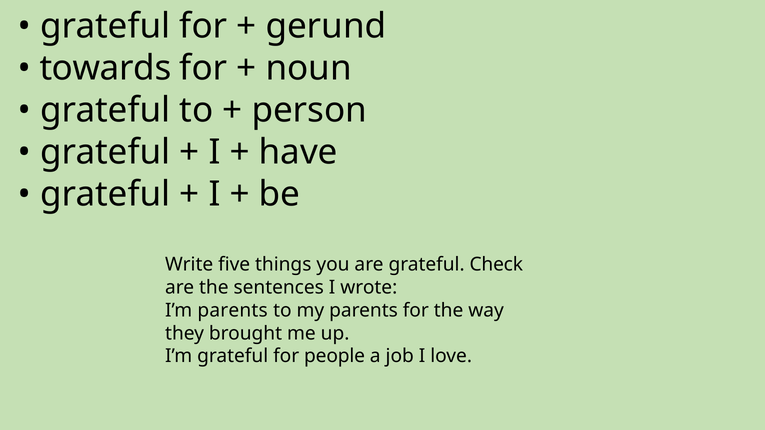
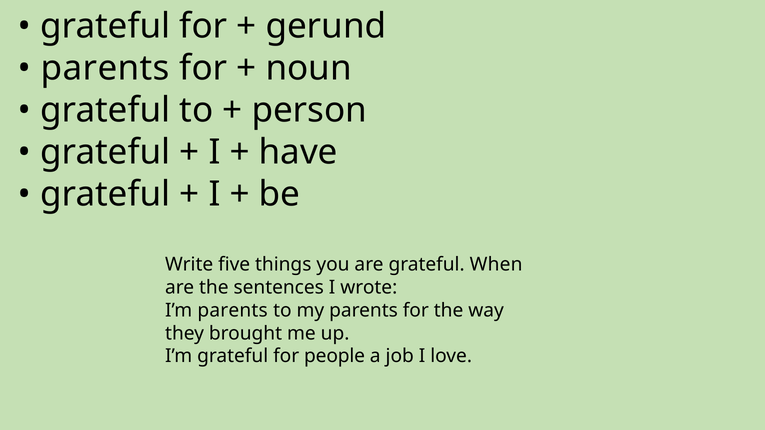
towards at (105, 68): towards -> parents
Check: Check -> When
